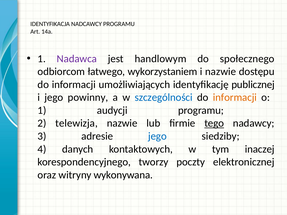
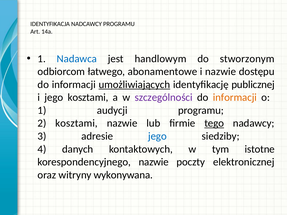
Nadawca colour: purple -> blue
społecznego: społecznego -> stworzonym
wykorzystaniem: wykorzystaniem -> abonamentowe
umożliwiających underline: none -> present
jego powinny: powinny -> kosztami
szczególności colour: blue -> purple
2 telewizja: telewizja -> kosztami
inaczej: inaczej -> istotne
korespondencyjnego tworzy: tworzy -> nazwie
